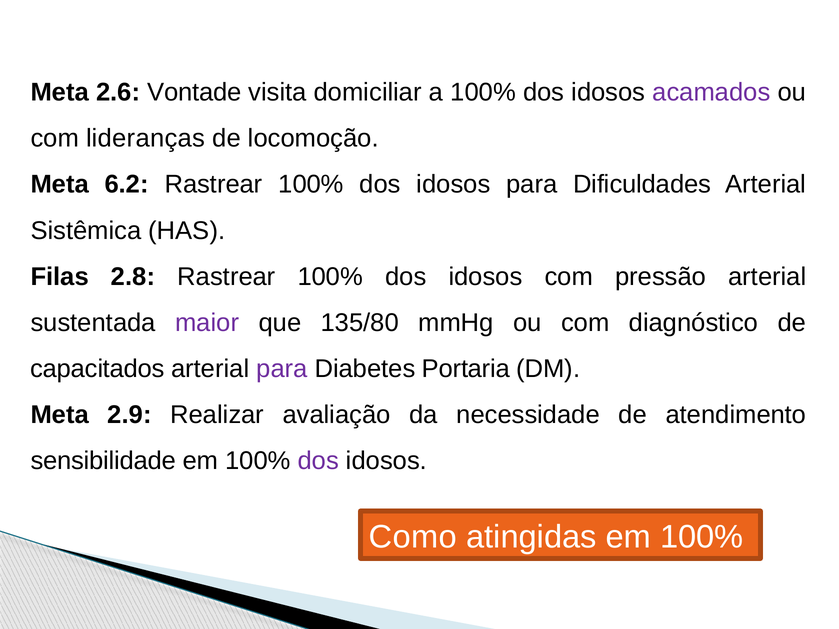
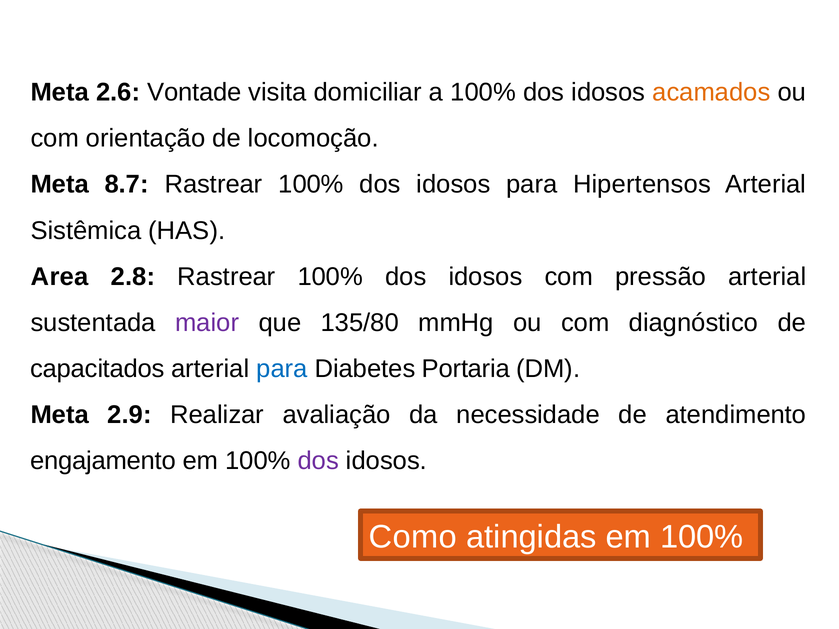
acamados colour: purple -> orange
lideranças: lideranças -> orientação
6.2: 6.2 -> 8.7
Dificuldades: Dificuldades -> Hipertensos
Filas: Filas -> Area
para at (282, 369) colour: purple -> blue
sensibilidade: sensibilidade -> engajamento
